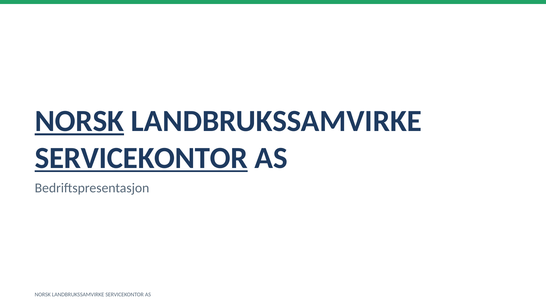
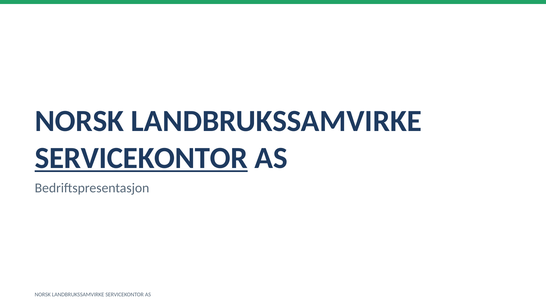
NORSK at (79, 121) underline: present -> none
